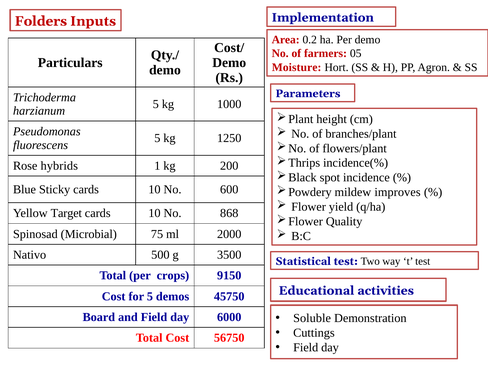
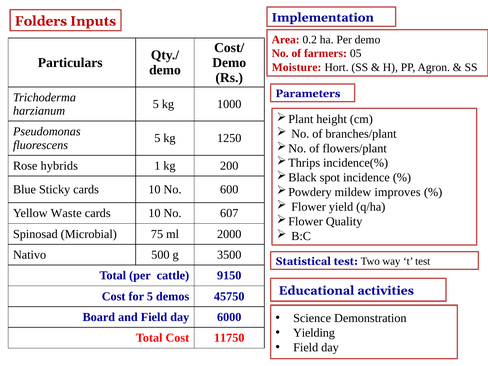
Target: Target -> Waste
868: 868 -> 607
crops: crops -> cattle
Soluble: Soluble -> Science
Cuttings: Cuttings -> Yielding
56750: 56750 -> 11750
